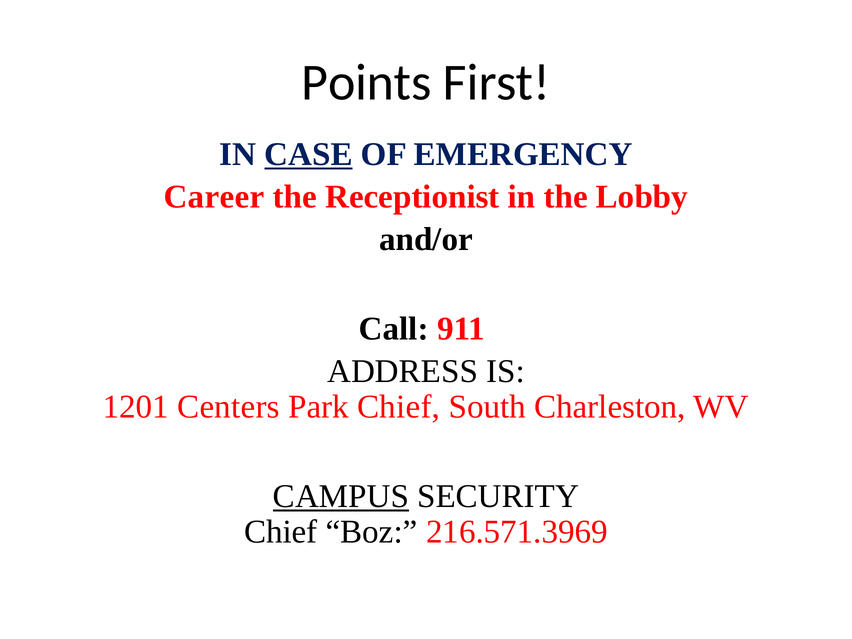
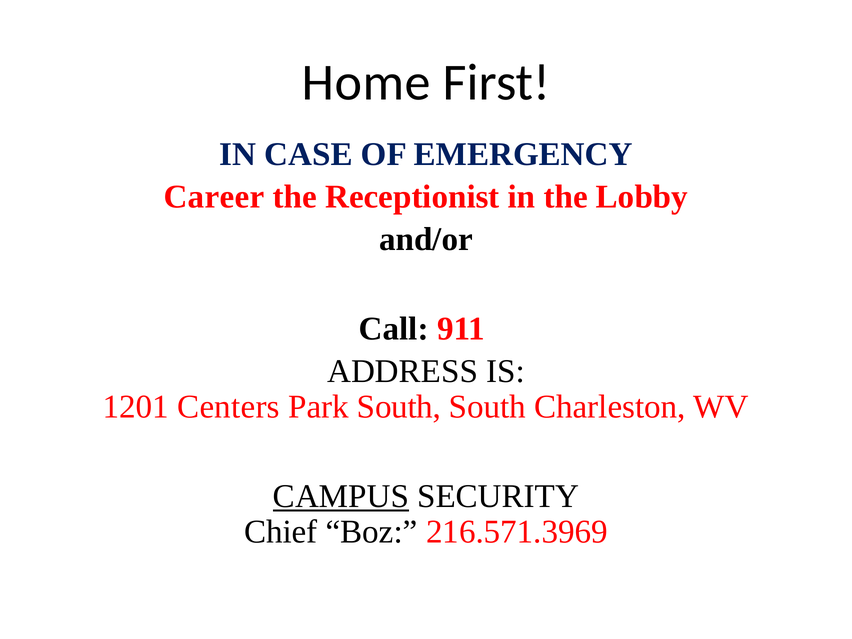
Points: Points -> Home
CASE underline: present -> none
Park Chief: Chief -> South
